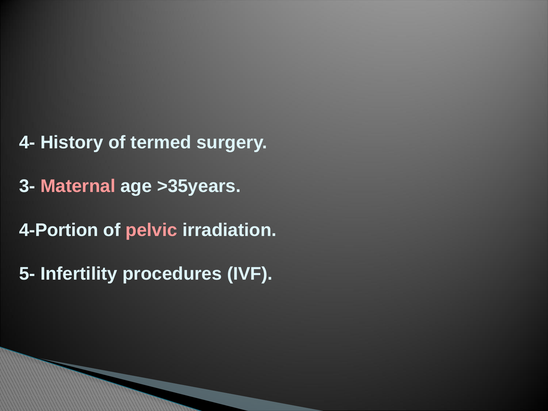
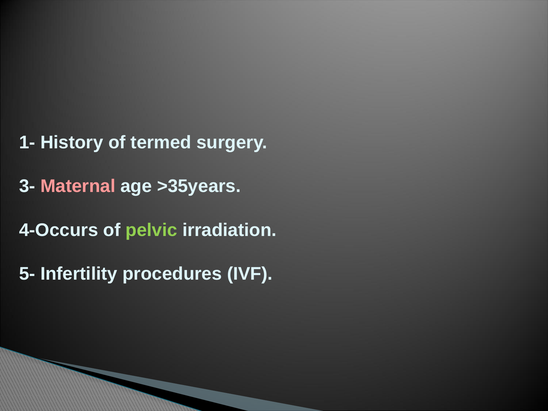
4-: 4- -> 1-
4-Portion: 4-Portion -> 4-Occurs
pelvic colour: pink -> light green
